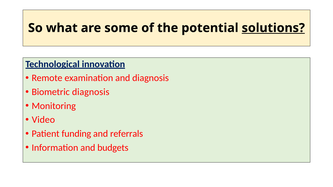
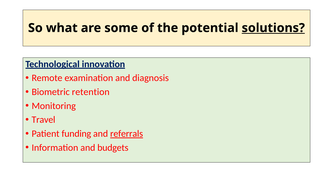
Biometric diagnosis: diagnosis -> retention
Video: Video -> Travel
referrals underline: none -> present
